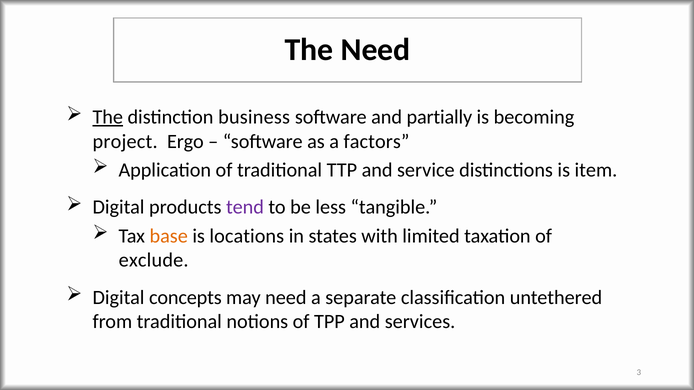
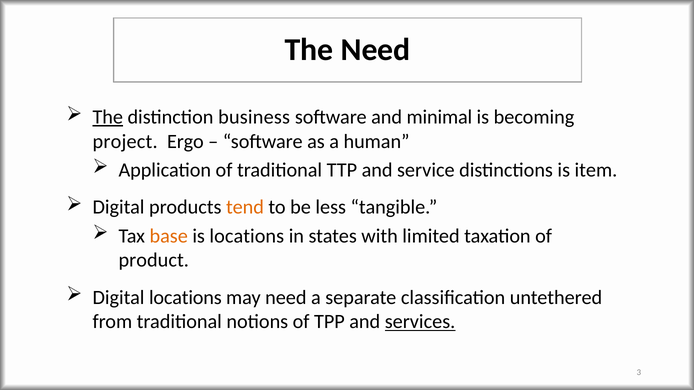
partially: partially -> minimal
factors: factors -> human
tend colour: purple -> orange
exclude: exclude -> product
Digital concepts: concepts -> locations
services underline: none -> present
